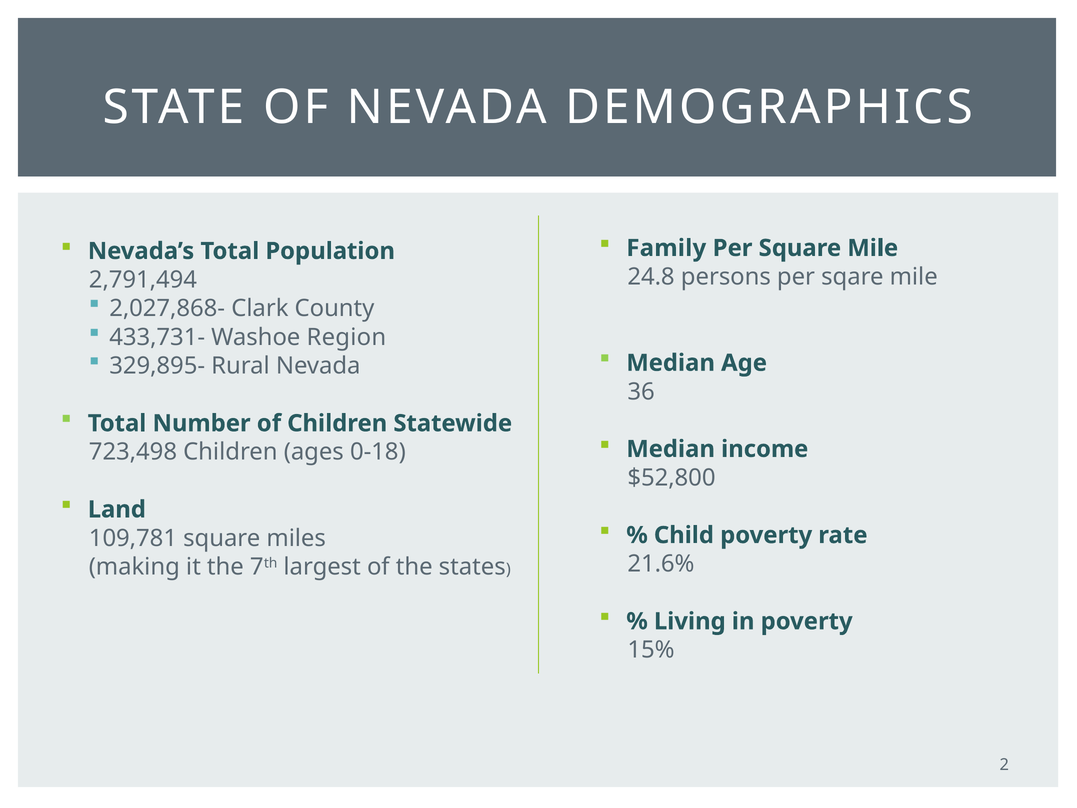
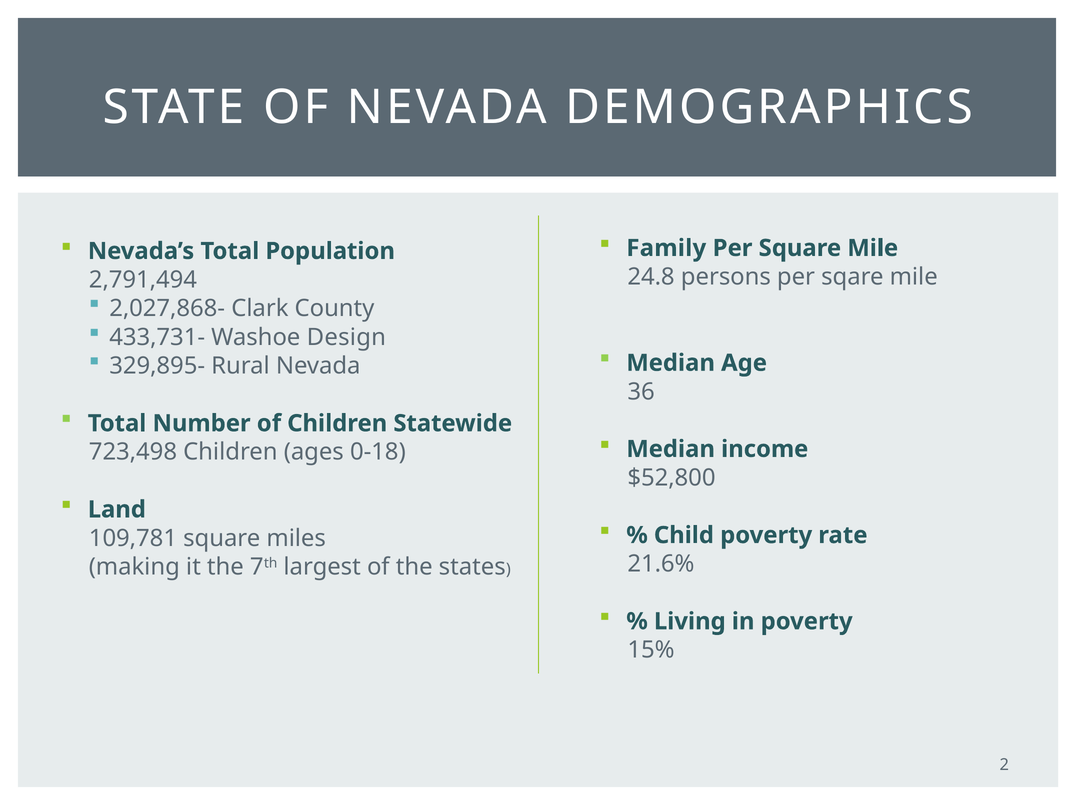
Region: Region -> Design
